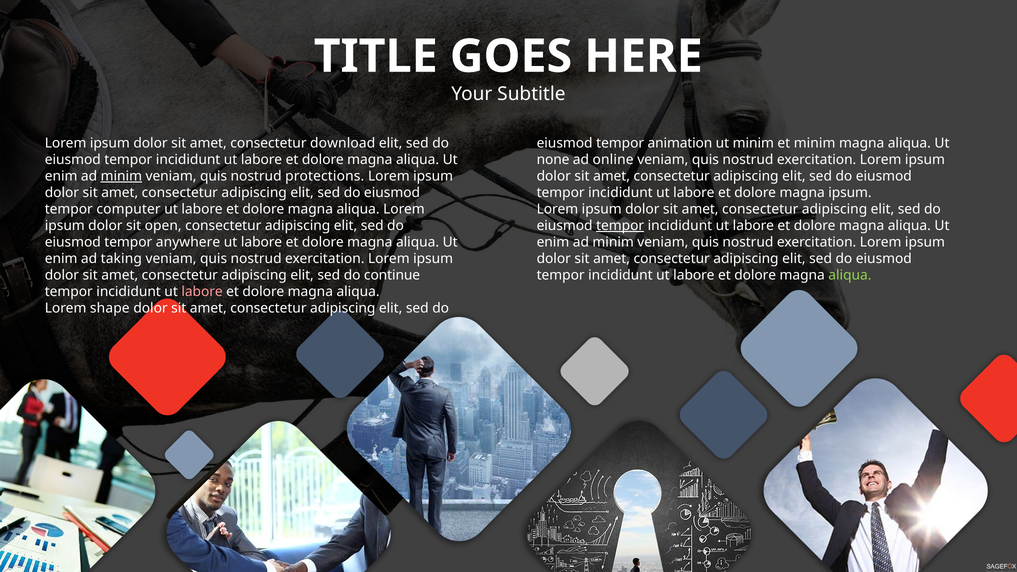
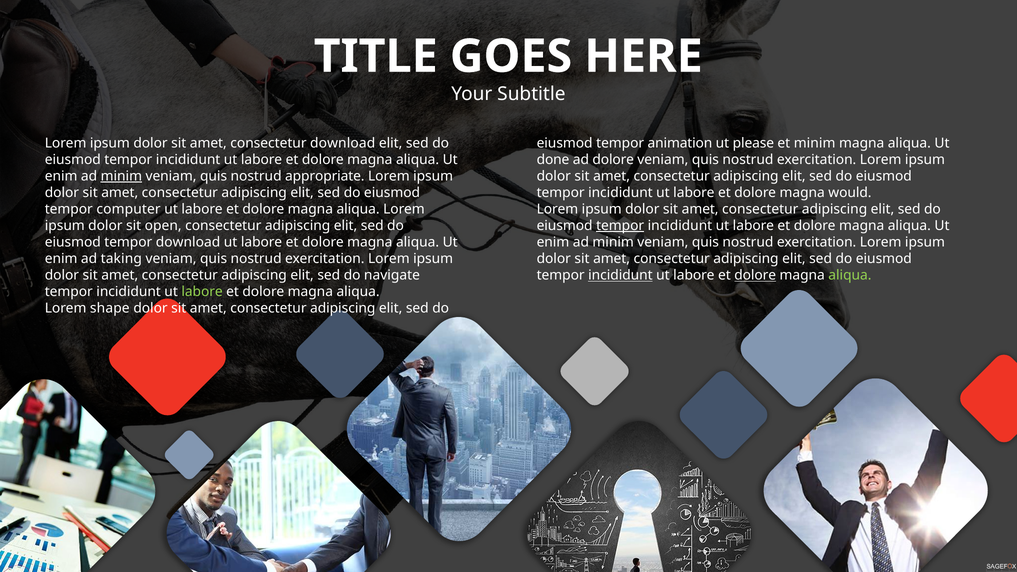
ut minim: minim -> please
none: none -> done
ad online: online -> dolore
protections: protections -> appropriate
magna ipsum: ipsum -> would
tempor anywhere: anywhere -> download
continue: continue -> navigate
incididunt at (620, 275) underline: none -> present
dolore at (755, 275) underline: none -> present
labore at (202, 292) colour: pink -> light green
